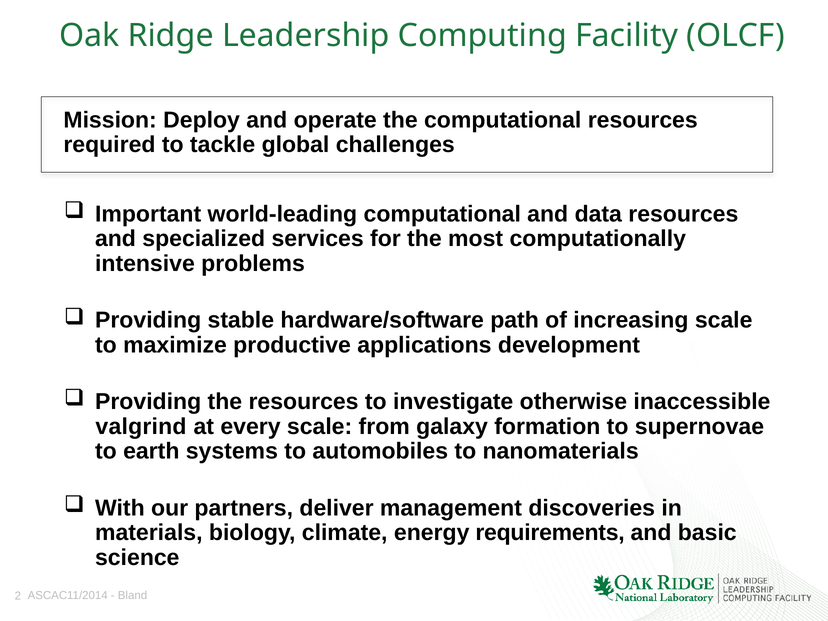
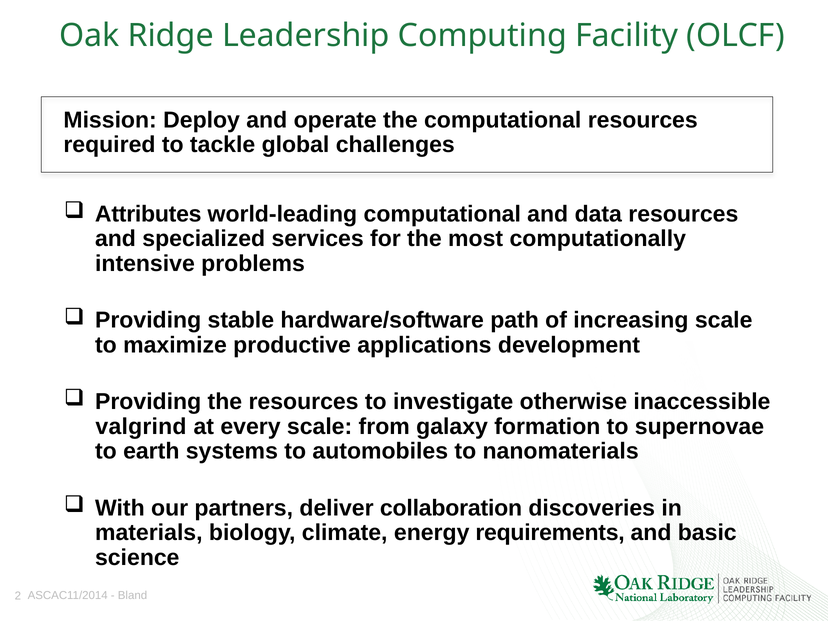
Important: Important -> Attributes
management: management -> collaboration
